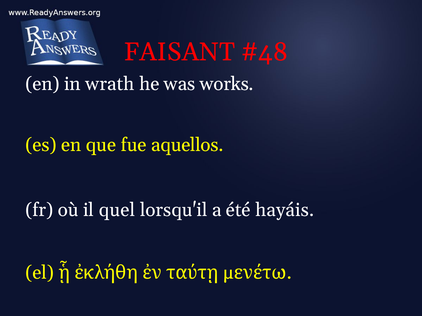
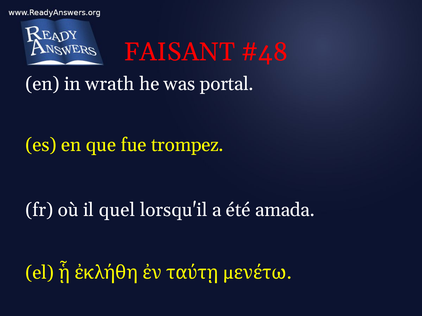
works: works -> portal
aquellos: aquellos -> trompez
hayáis: hayáis -> amada
